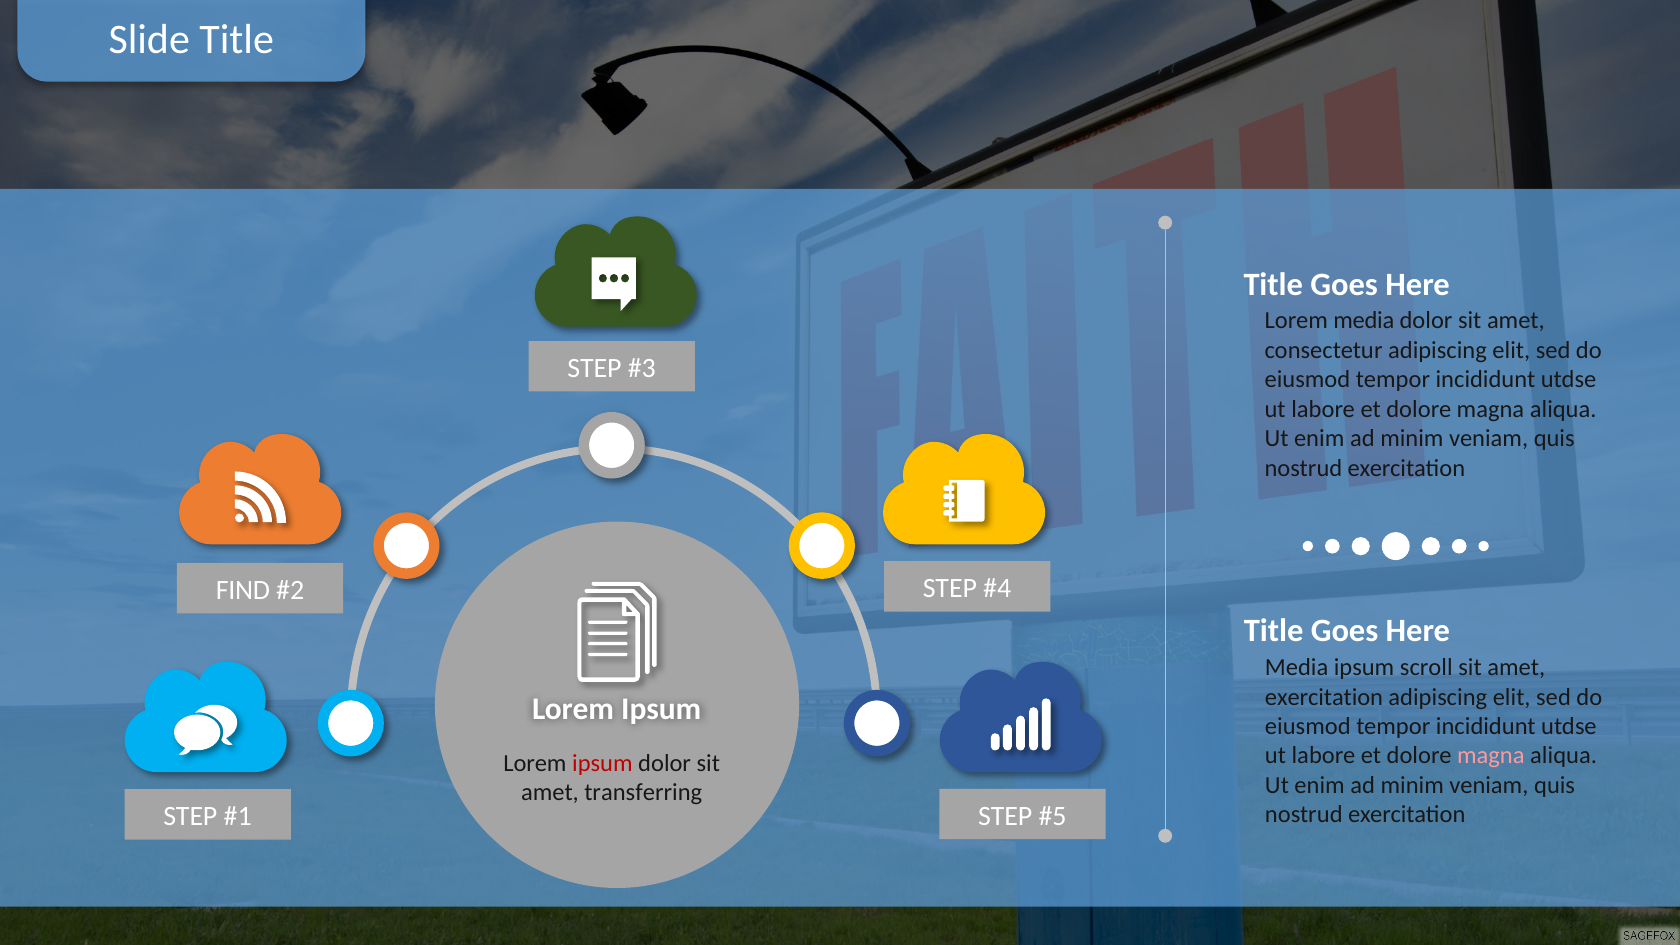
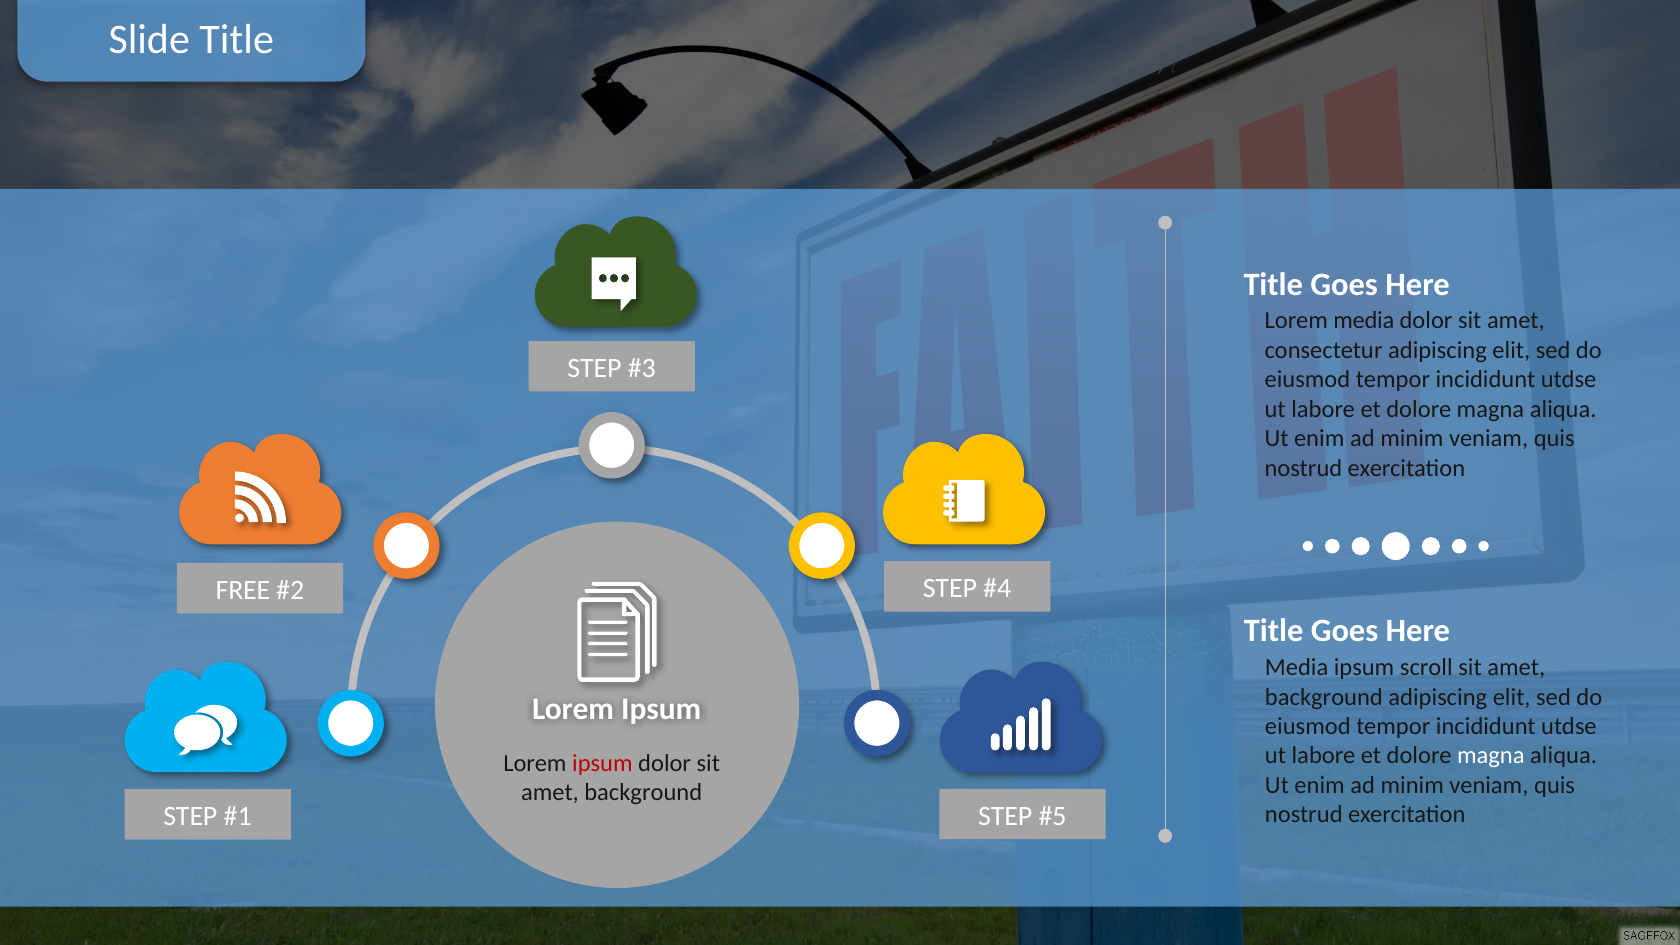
FIND: FIND -> FREE
exercitation at (1324, 697): exercitation -> background
magna at (1491, 756) colour: pink -> white
transferring at (643, 792): transferring -> background
